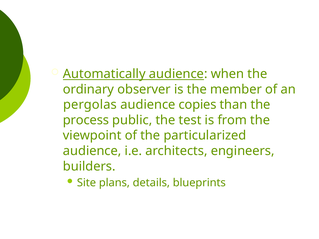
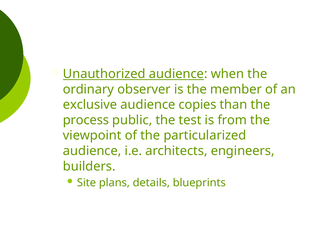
Automatically: Automatically -> Unauthorized
pergolas: pergolas -> exclusive
